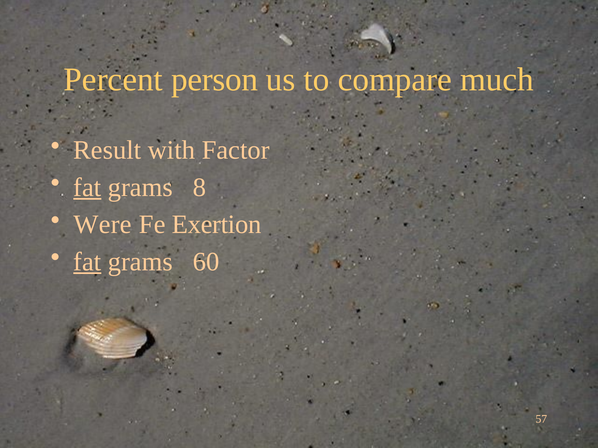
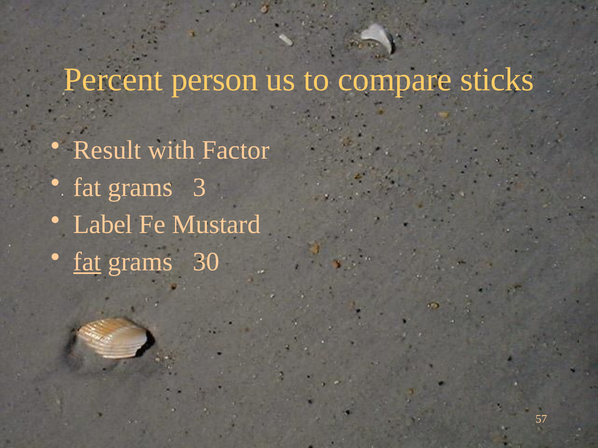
much: much -> sticks
fat at (87, 188) underline: present -> none
8: 8 -> 3
Were: Were -> Label
Exertion: Exertion -> Mustard
60: 60 -> 30
